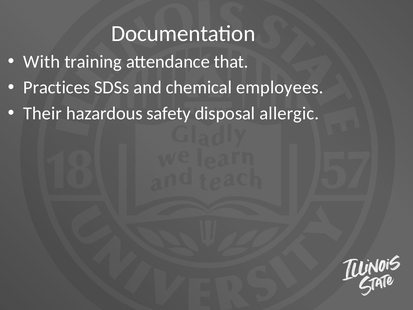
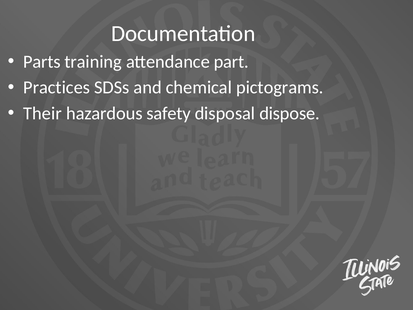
With: With -> Parts
that: that -> part
employees: employees -> pictograms
allergic: allergic -> dispose
